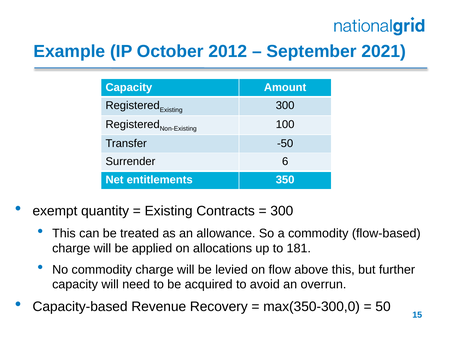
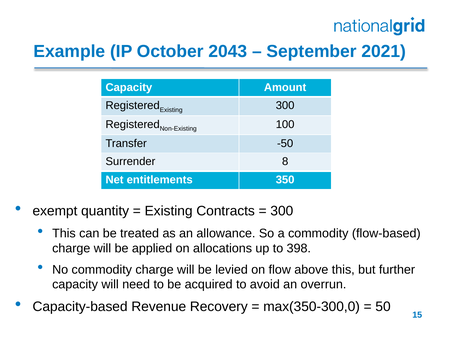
2012: 2012 -> 2043
6: 6 -> 8
181: 181 -> 398
